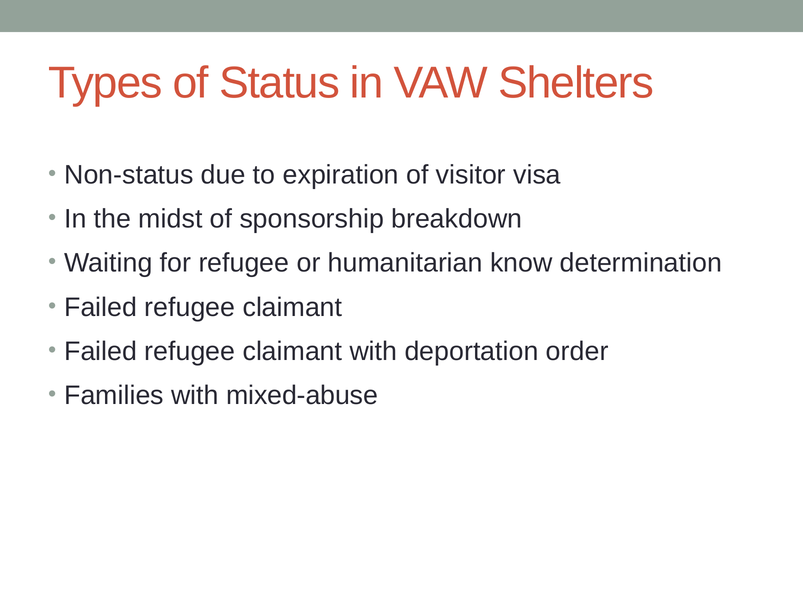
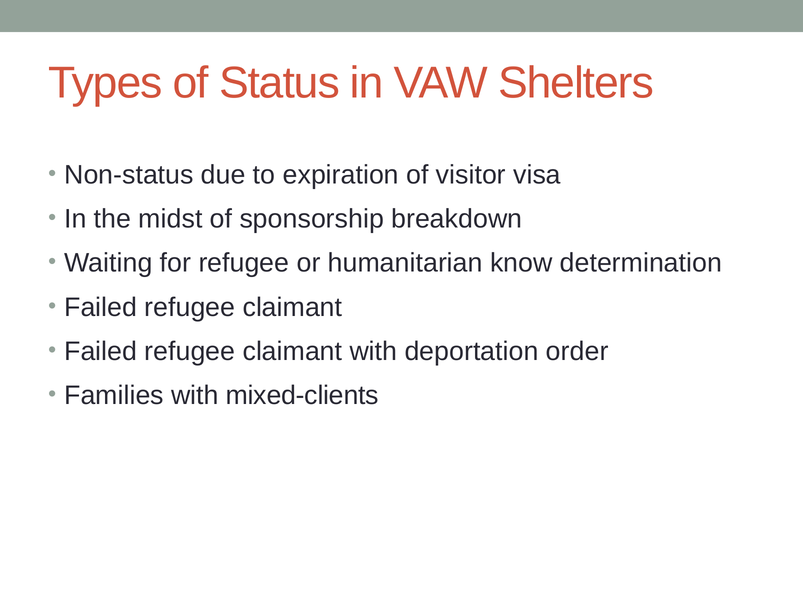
mixed-abuse: mixed-abuse -> mixed-clients
